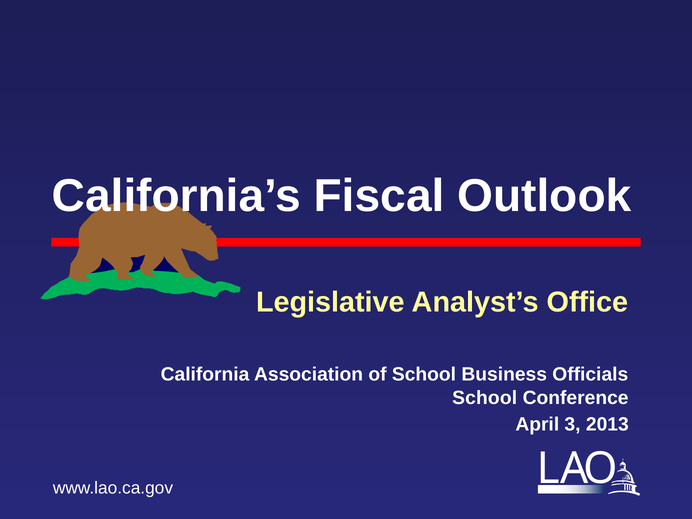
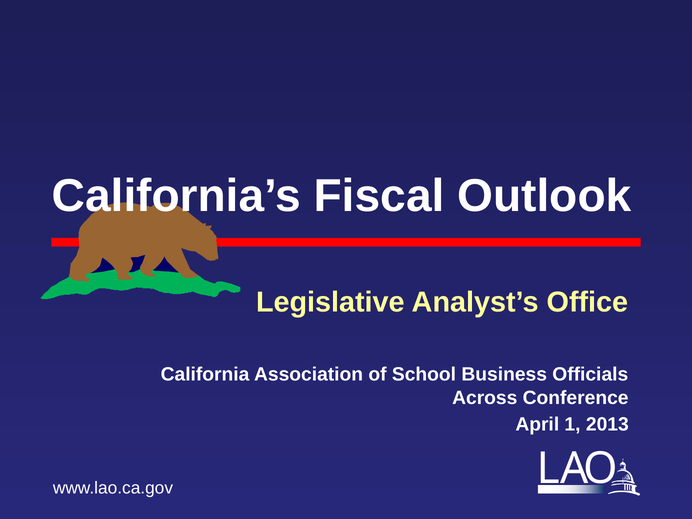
School at (485, 398): School -> Across
3: 3 -> 1
